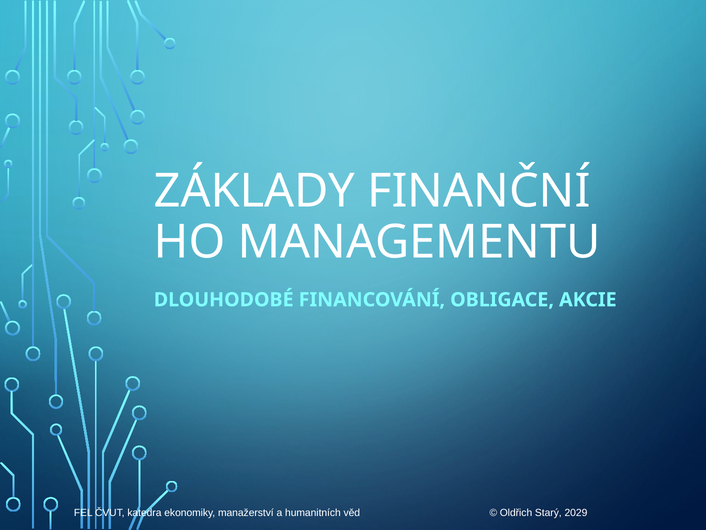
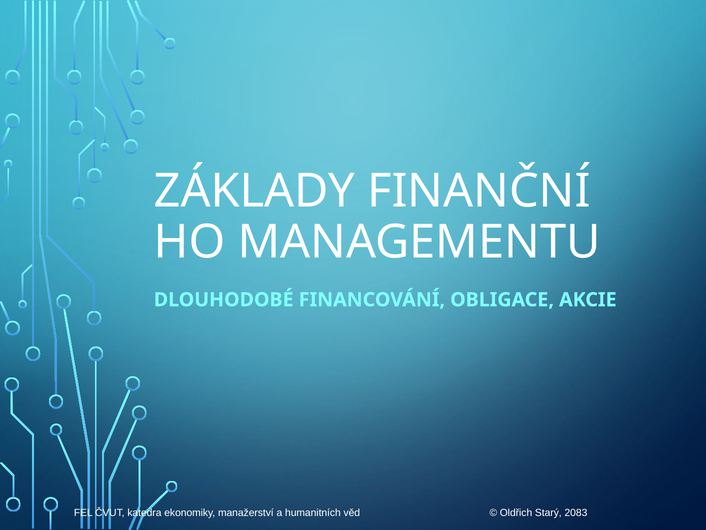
2029: 2029 -> 2083
